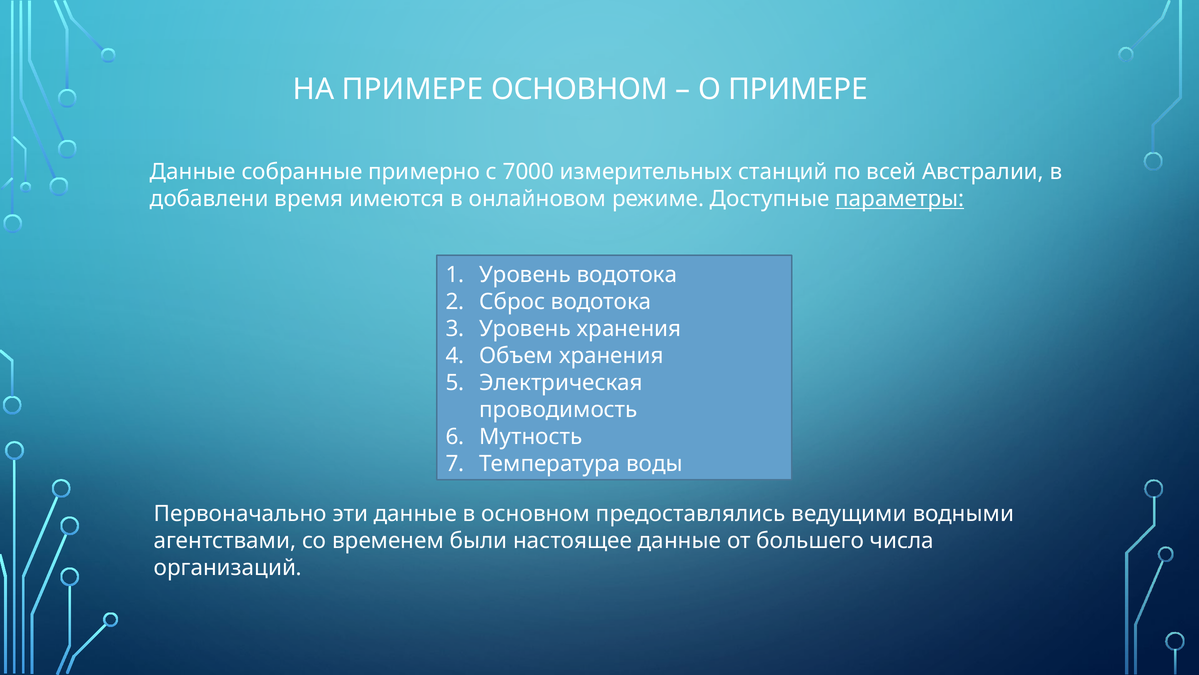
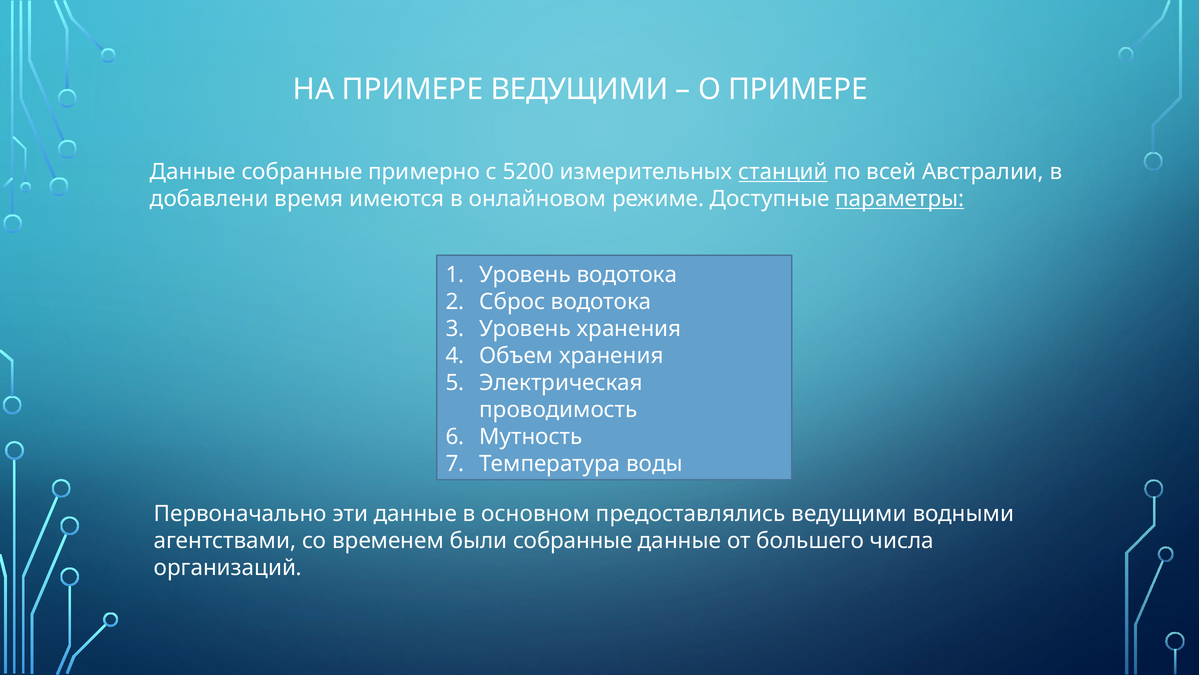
ПРИМЕРЕ ОСНОВНОМ: ОСНОВНОМ -> ВЕДУЩИМИ
7000: 7000 -> 5200
станций underline: none -> present
были настоящее: настоящее -> собранные
